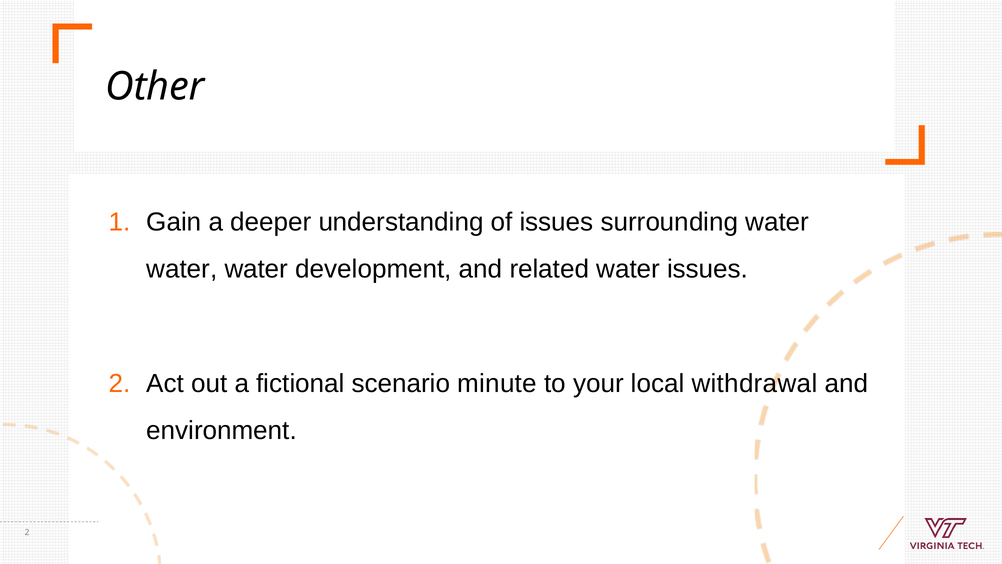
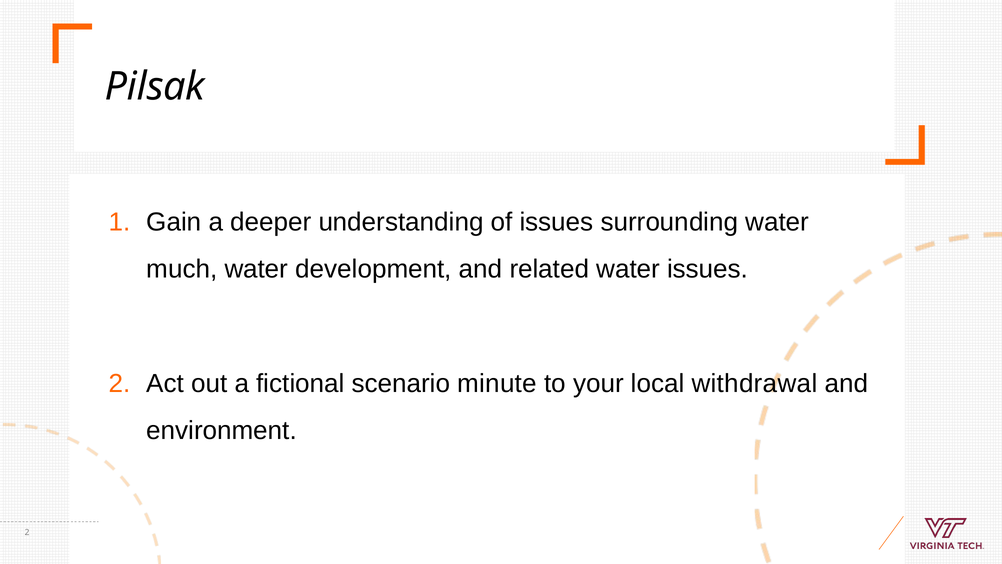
Other: Other -> Pilsak
water at (182, 269): water -> much
